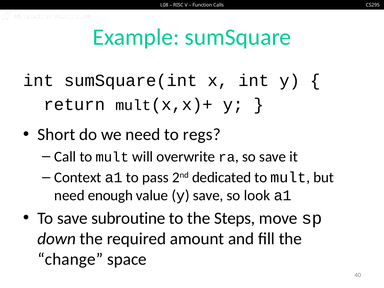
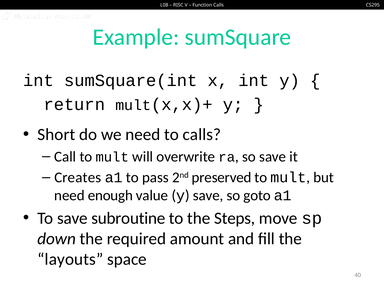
to regs: regs -> calls
Context: Context -> Creates
dedicated: dedicated -> preserved
look: look -> goto
change: change -> layouts
